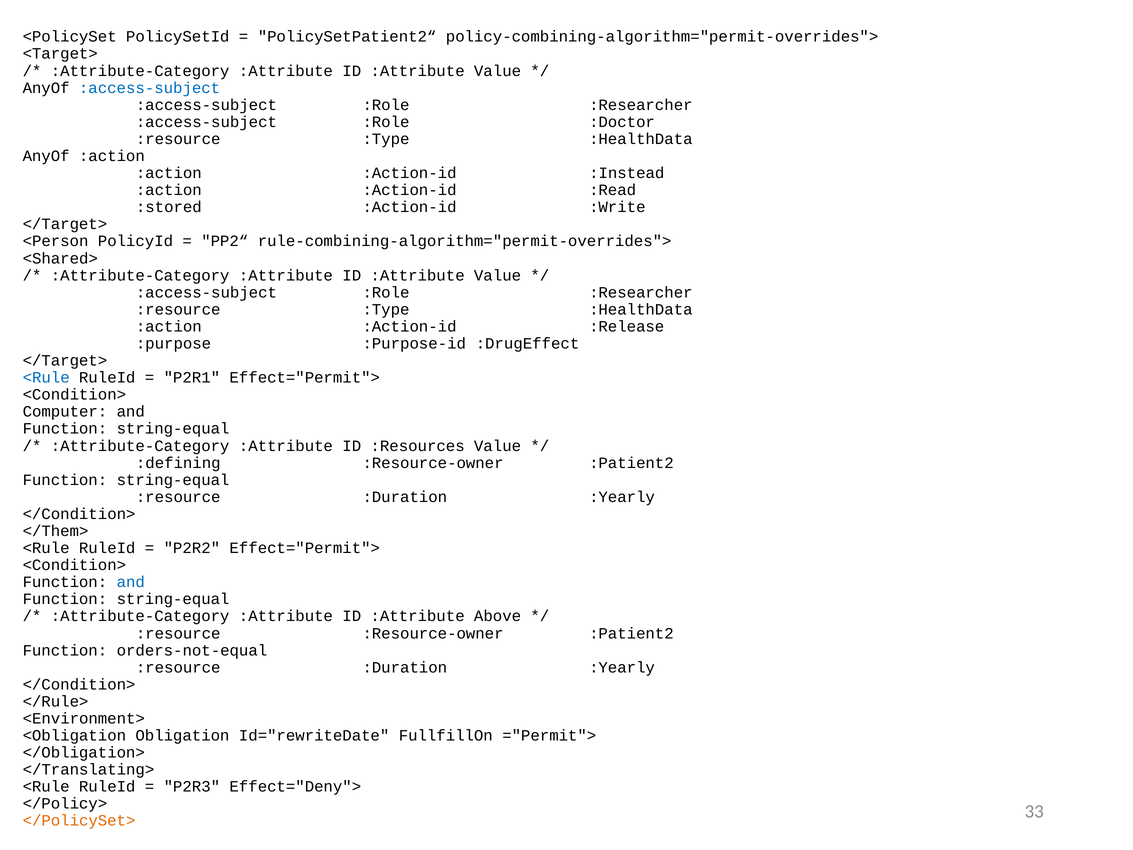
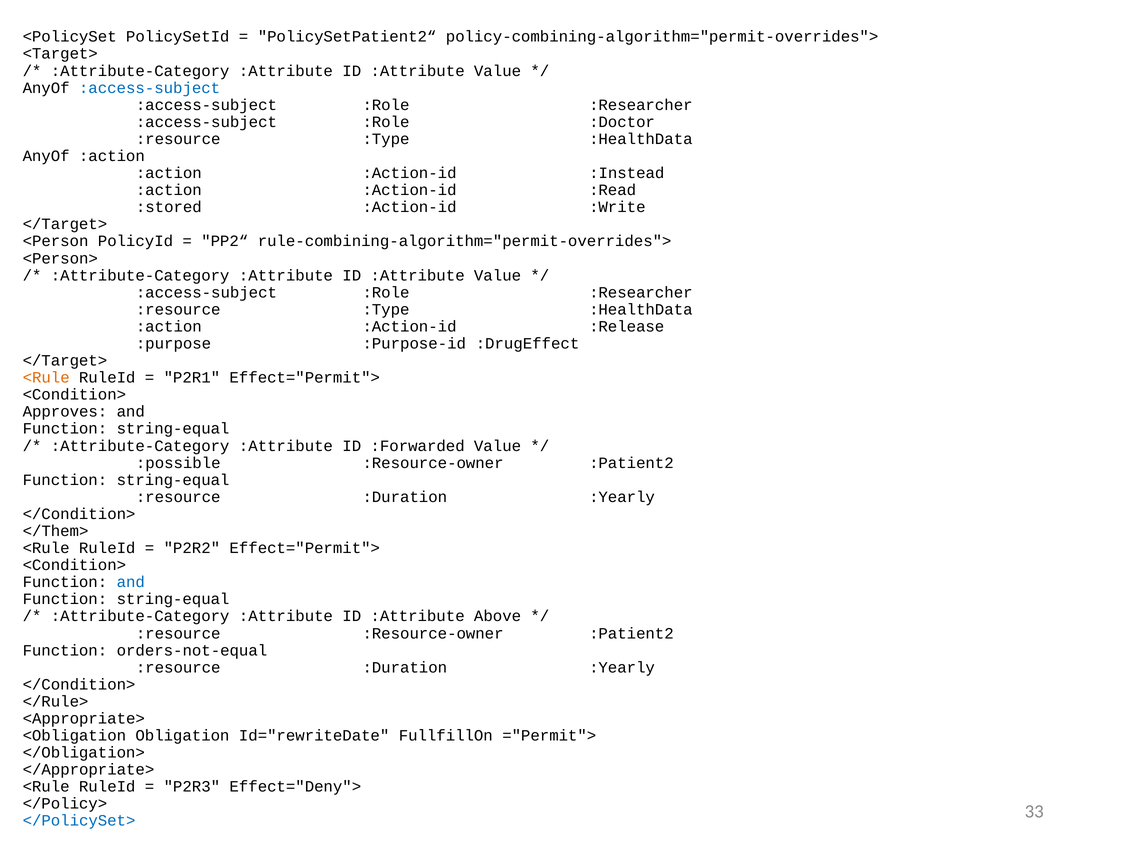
<Shared>: <Shared> -> <Person>
<Rule at (46, 378) colour: blue -> orange
Computer: Computer -> Approves
:Resources: :Resources -> :Forwarded
:defining: :defining -> :possible
<Environment>: <Environment> -> <Appropriate>
</Translating>: </Translating> -> </Appropriate>
</PolicySet> colour: orange -> blue
